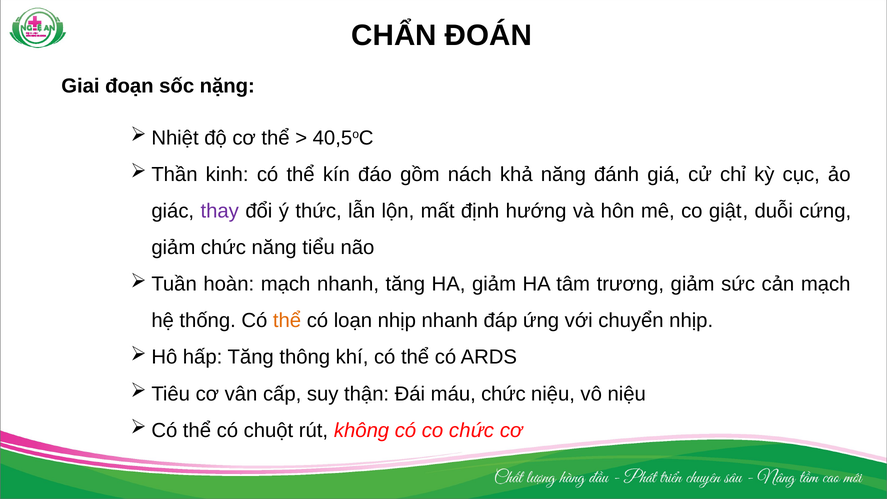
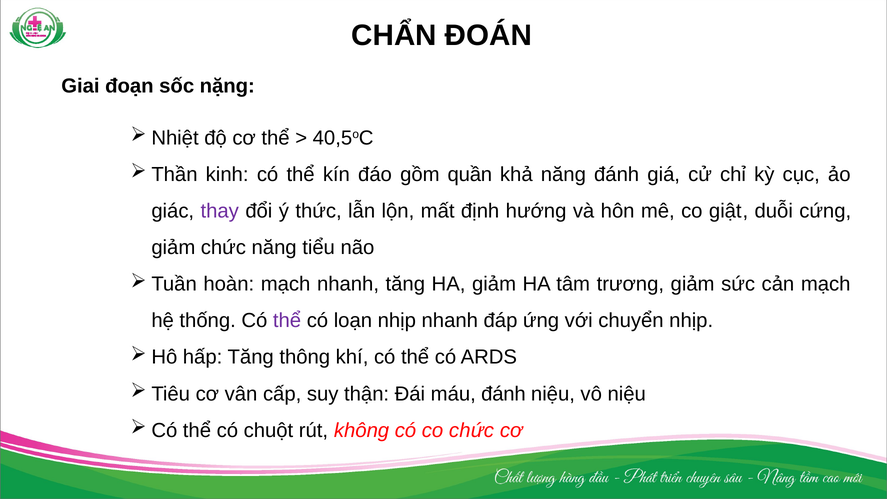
nách: nách -> quần
thể at (287, 321) colour: orange -> purple
máu chức: chức -> đánh
